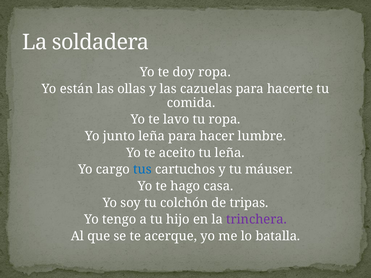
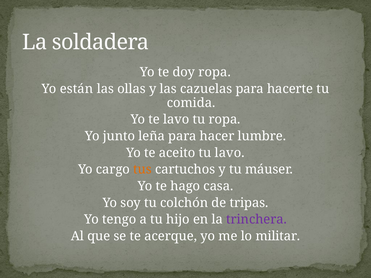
tu leña: leña -> lavo
tus colour: blue -> orange
batalla: batalla -> militar
